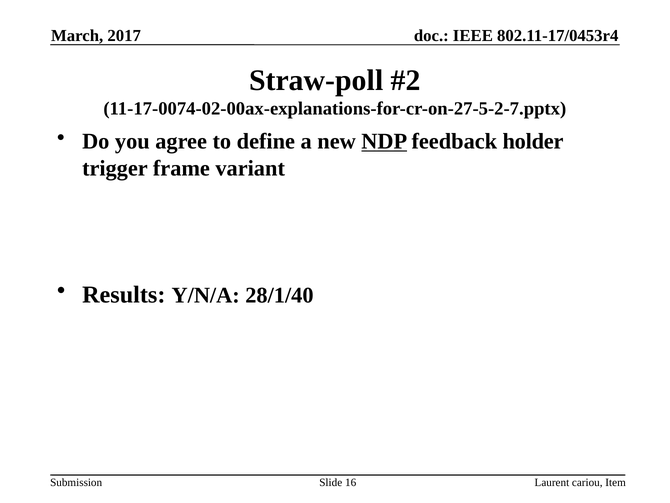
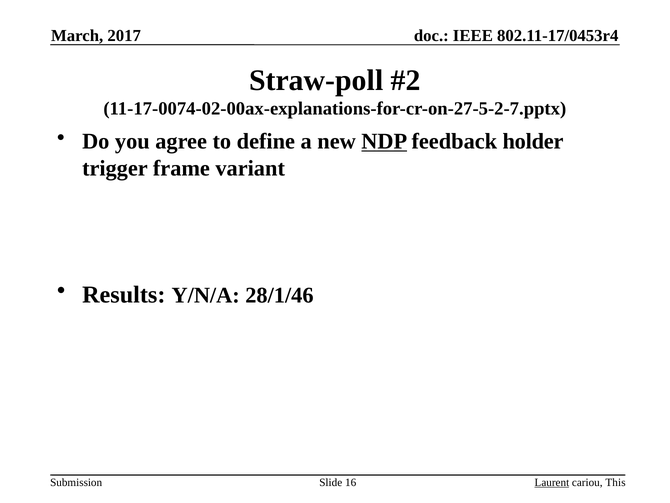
28/1/40: 28/1/40 -> 28/1/46
Laurent underline: none -> present
Item: Item -> This
